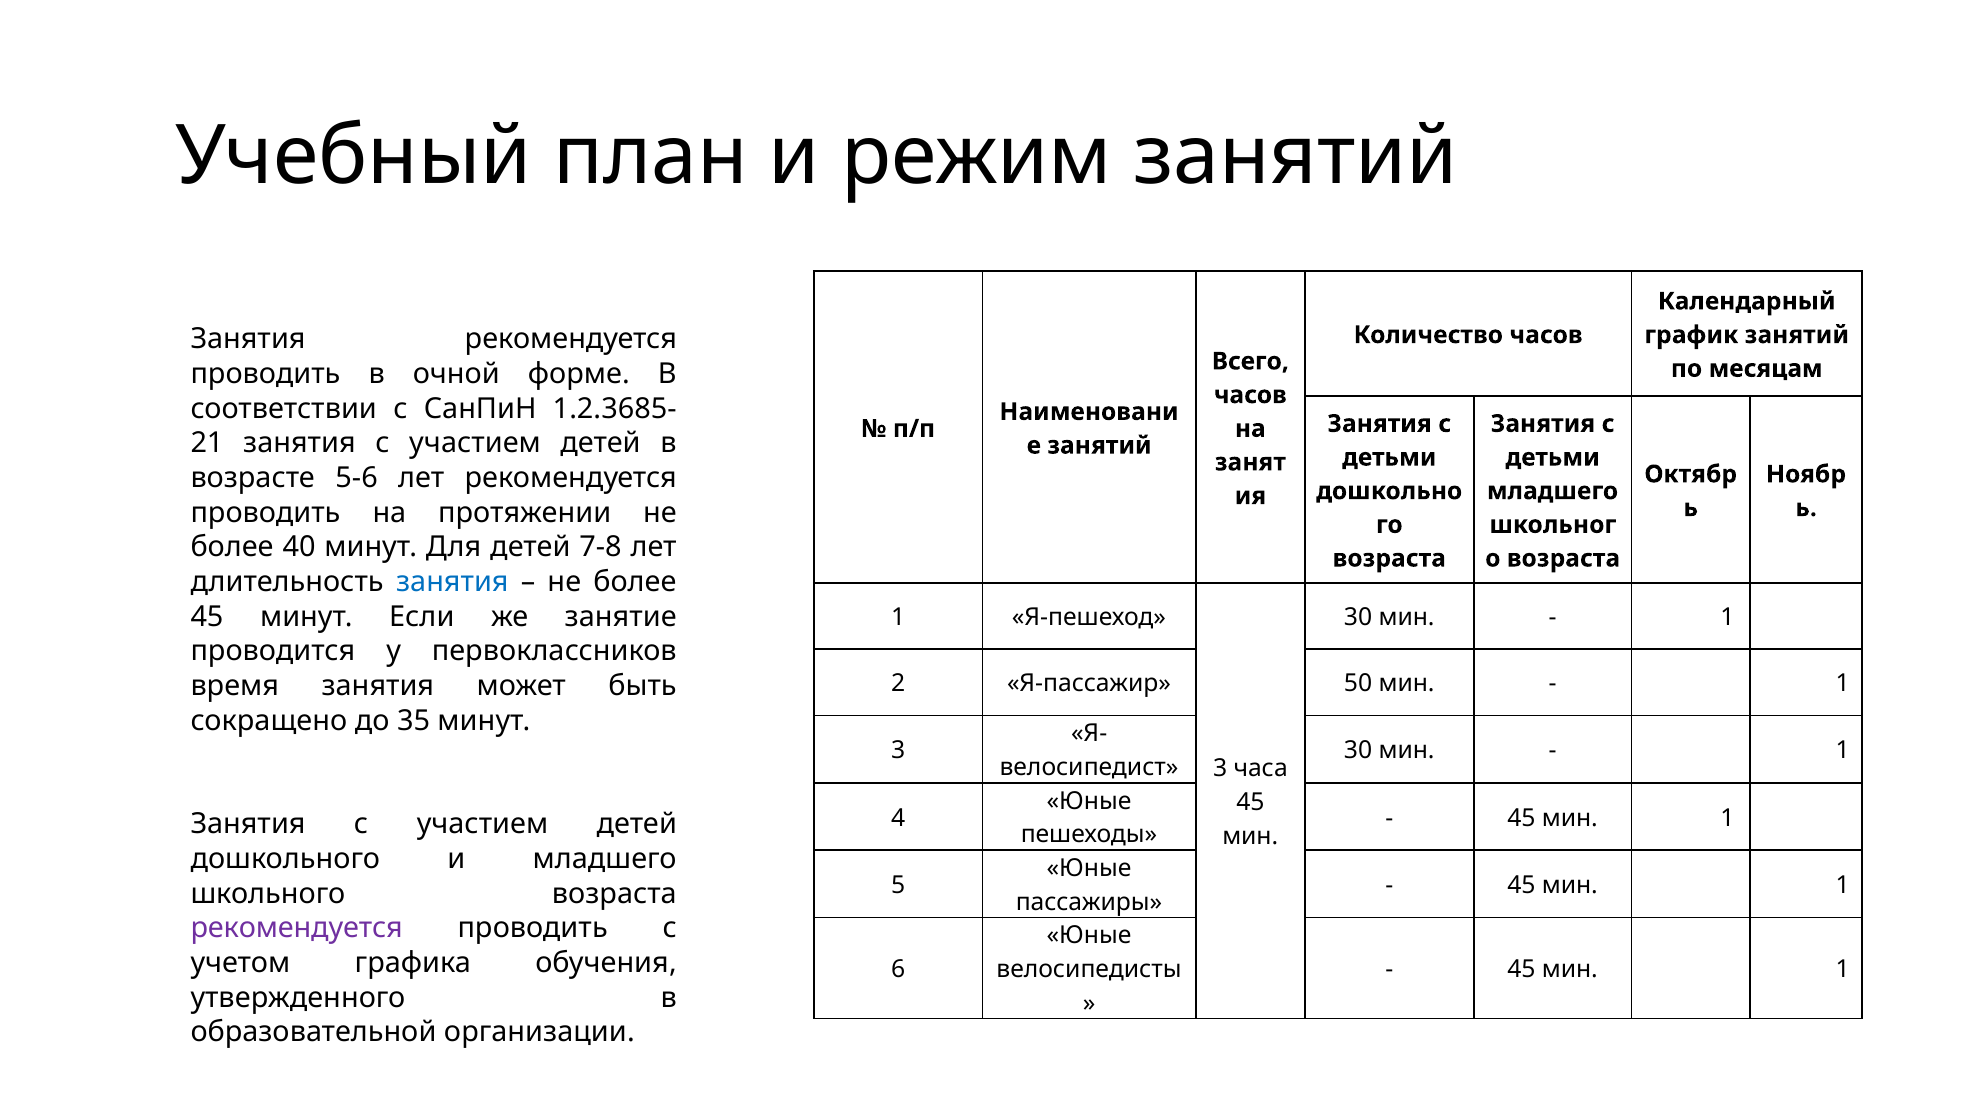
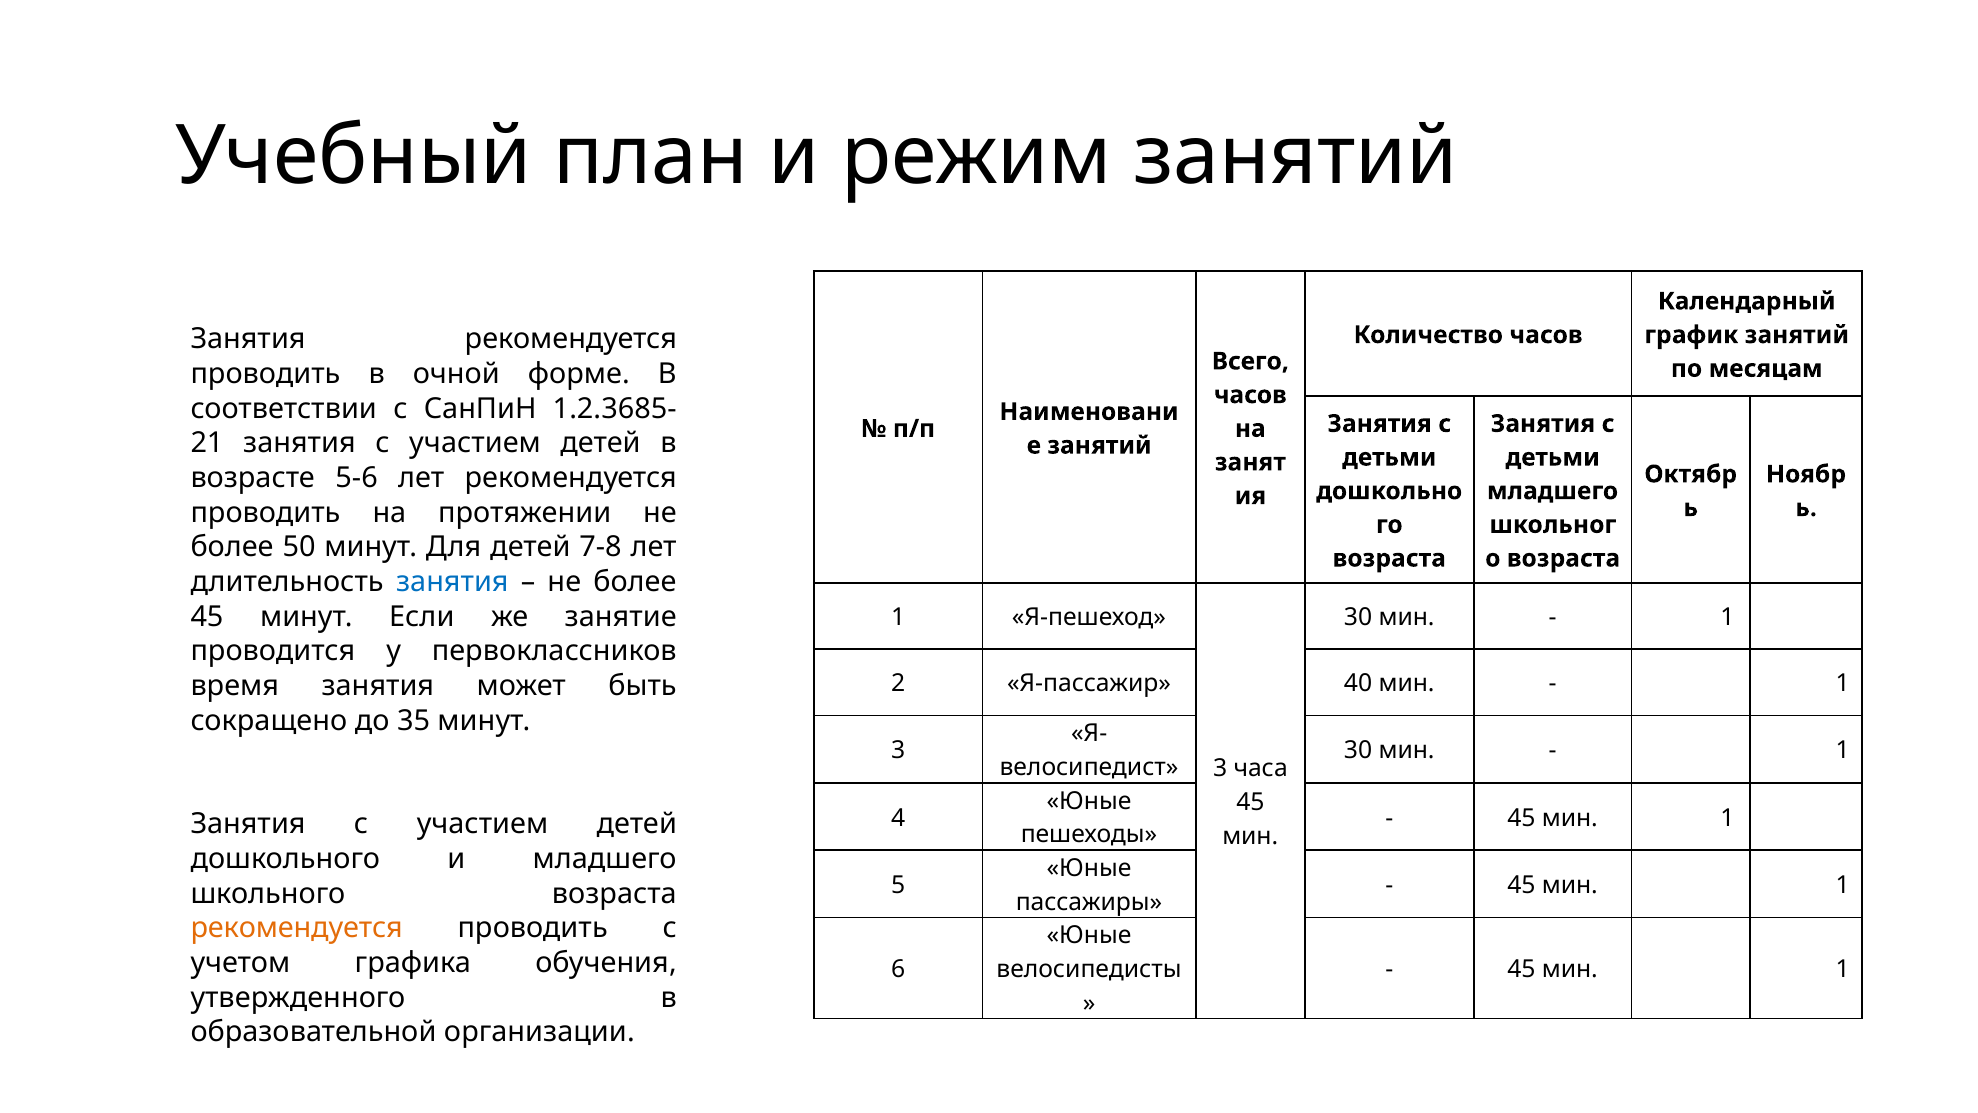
40: 40 -> 50
50: 50 -> 40
рекомендуется at (297, 928) colour: purple -> orange
